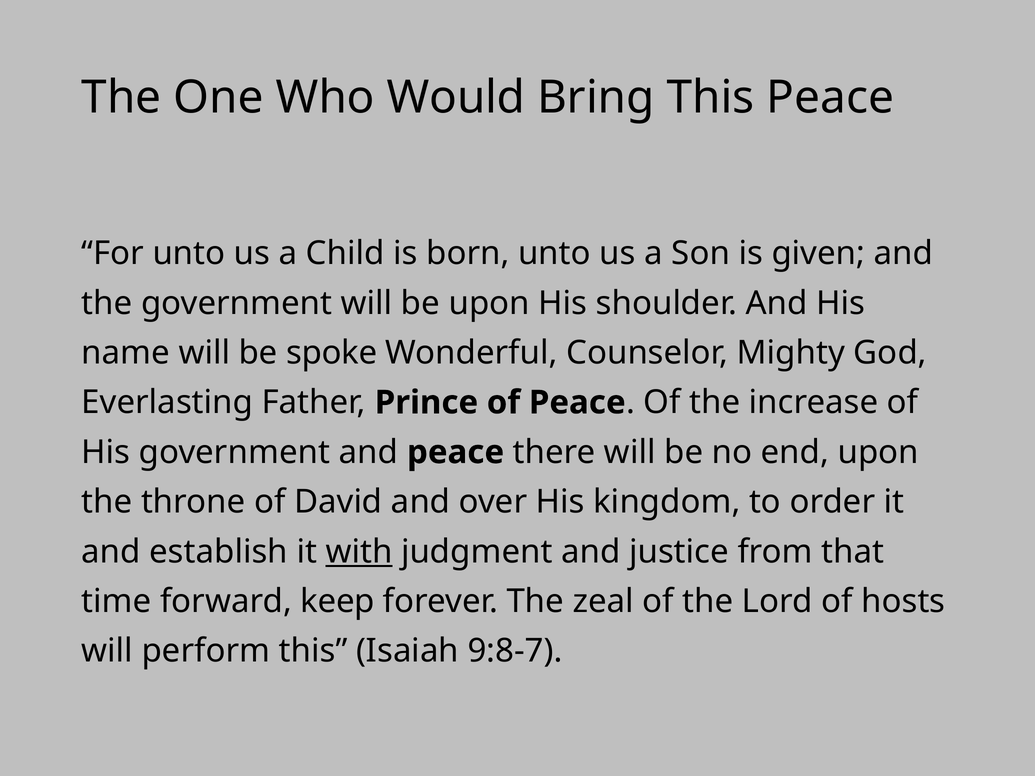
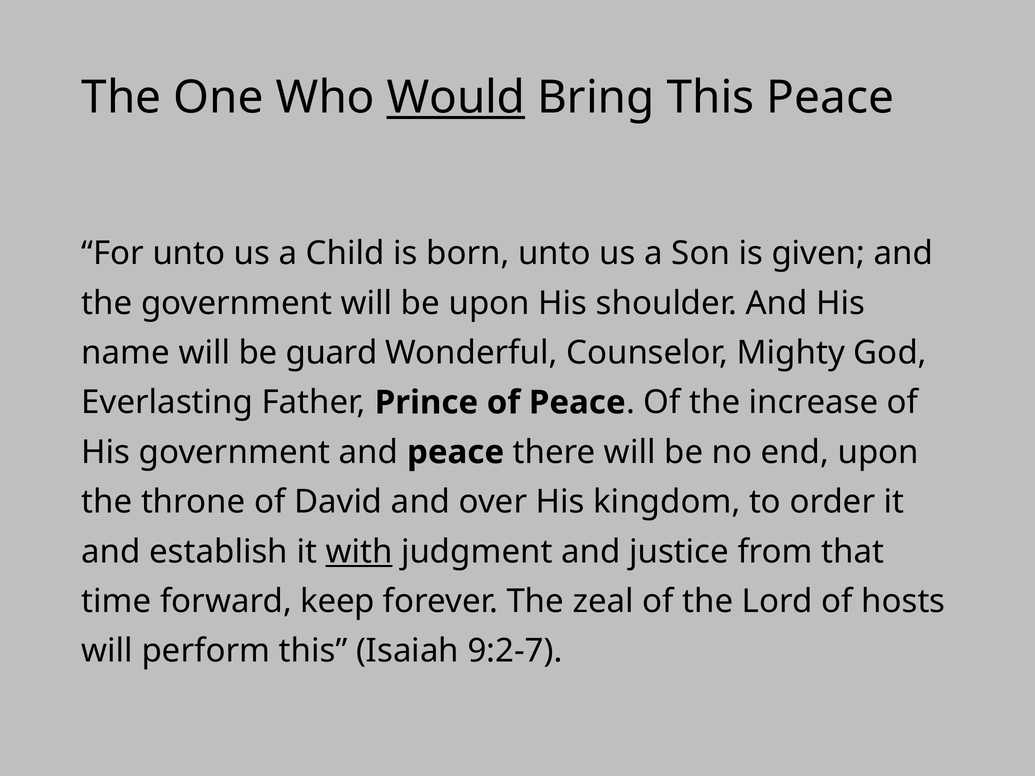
Would underline: none -> present
spoke: spoke -> guard
9:8-7: 9:8-7 -> 9:2-7
